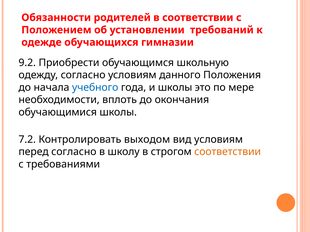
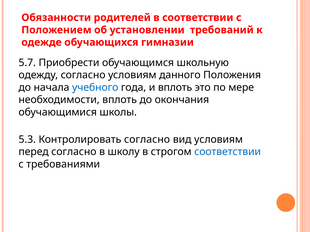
9.2: 9.2 -> 5.7
и школы: школы -> вплоть
7.2: 7.2 -> 5.3
Контролировать выходом: выходом -> согласно
соответствии at (228, 152) colour: orange -> blue
